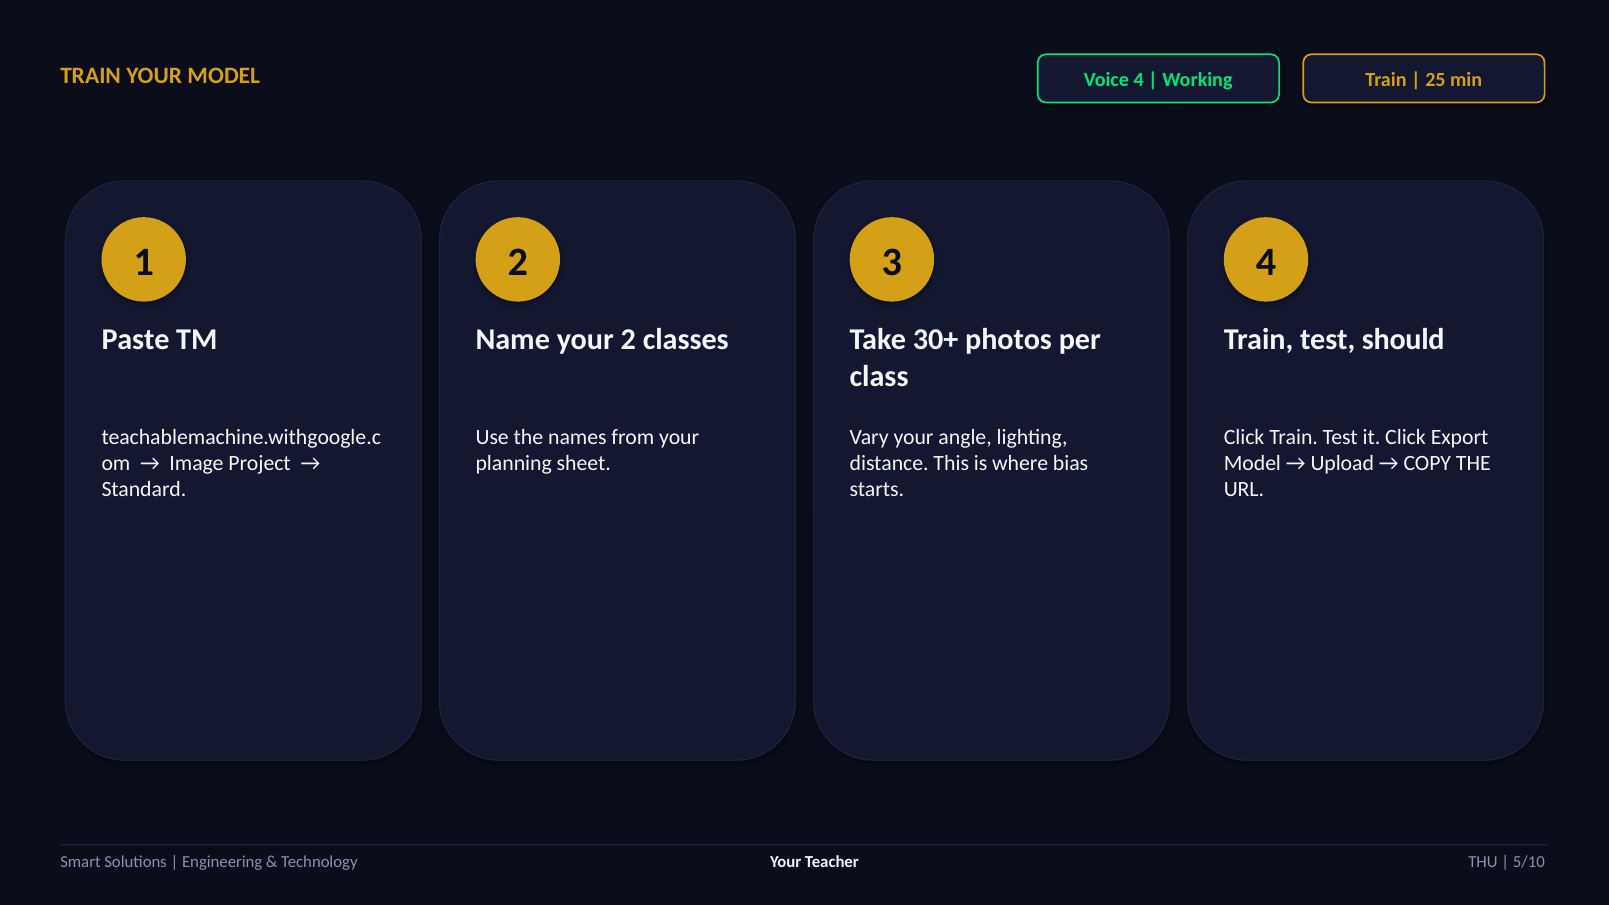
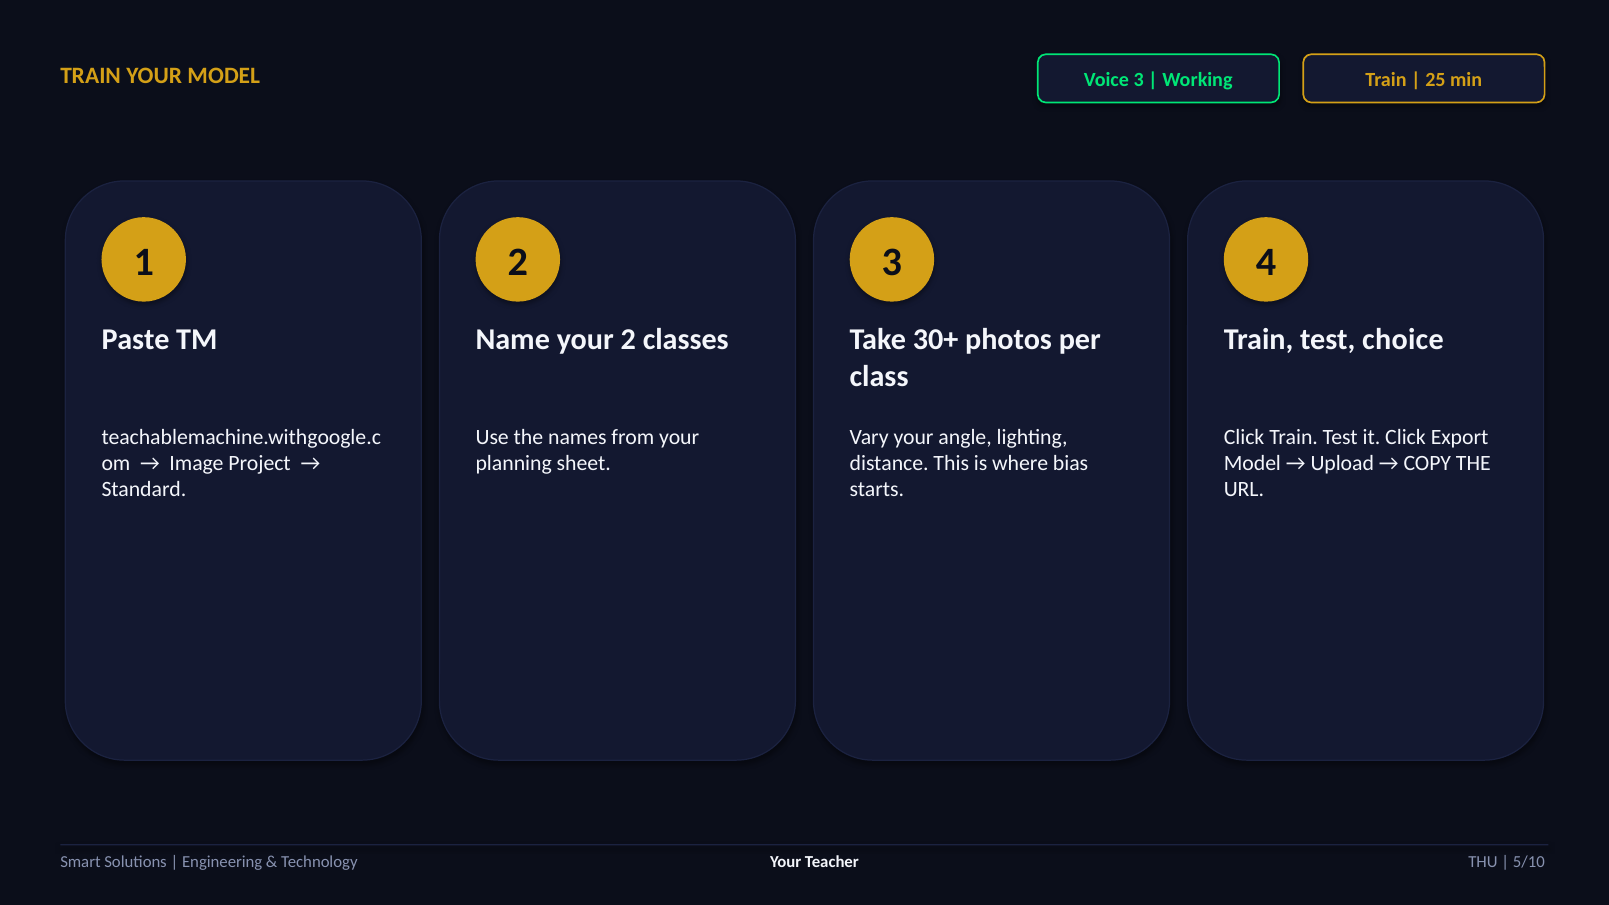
Voice 4: 4 -> 3
should: should -> choice
